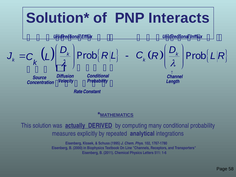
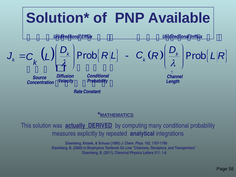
Interacts: Interacts -> Available
